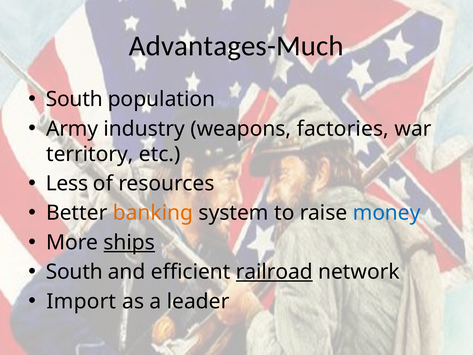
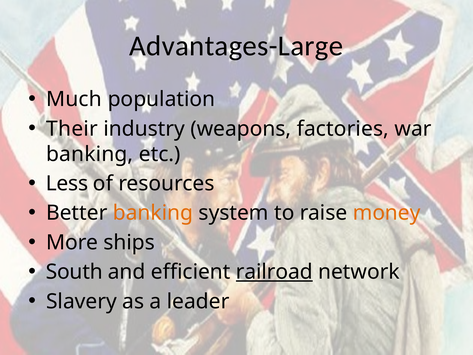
Advantages-Much: Advantages-Much -> Advantages-Large
South at (74, 99): South -> Much
Army: Army -> Their
territory at (90, 154): territory -> banking
money colour: blue -> orange
ships underline: present -> none
Import: Import -> Slavery
